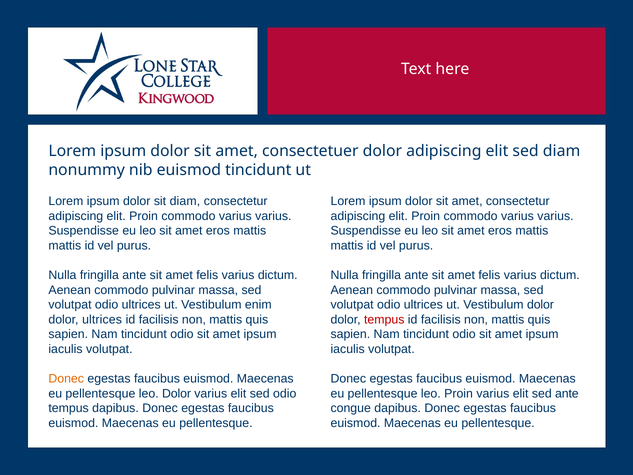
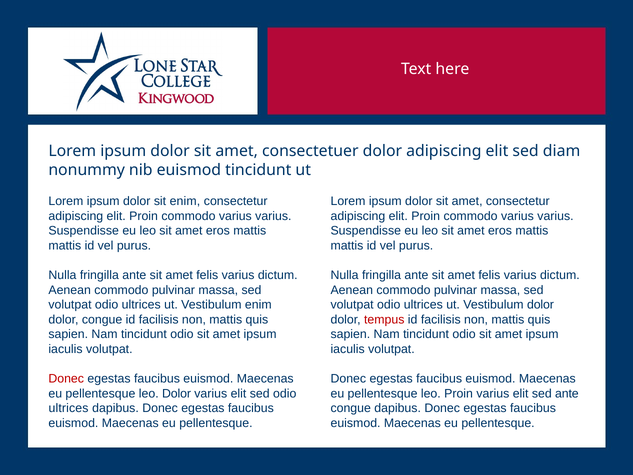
sit diam: diam -> enim
dolor ultrices: ultrices -> congue
Donec at (66, 379) colour: orange -> red
tempus at (69, 408): tempus -> ultrices
